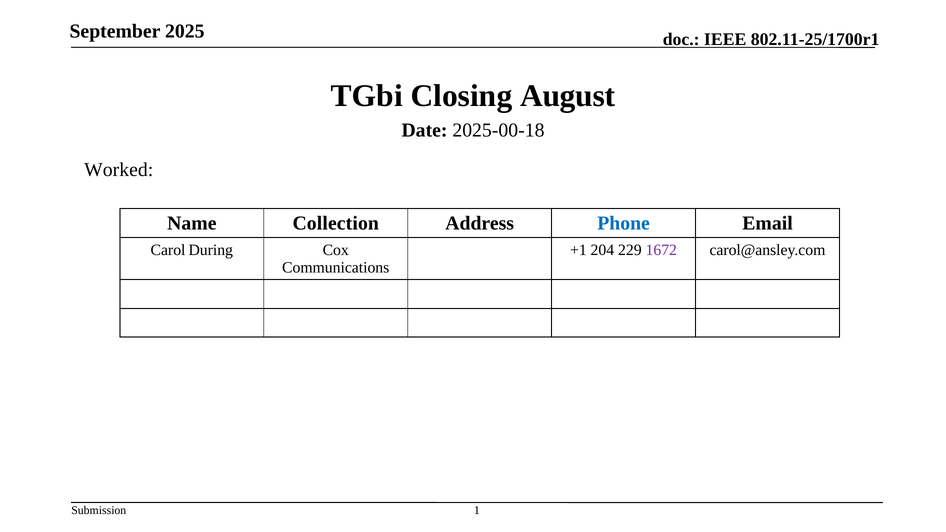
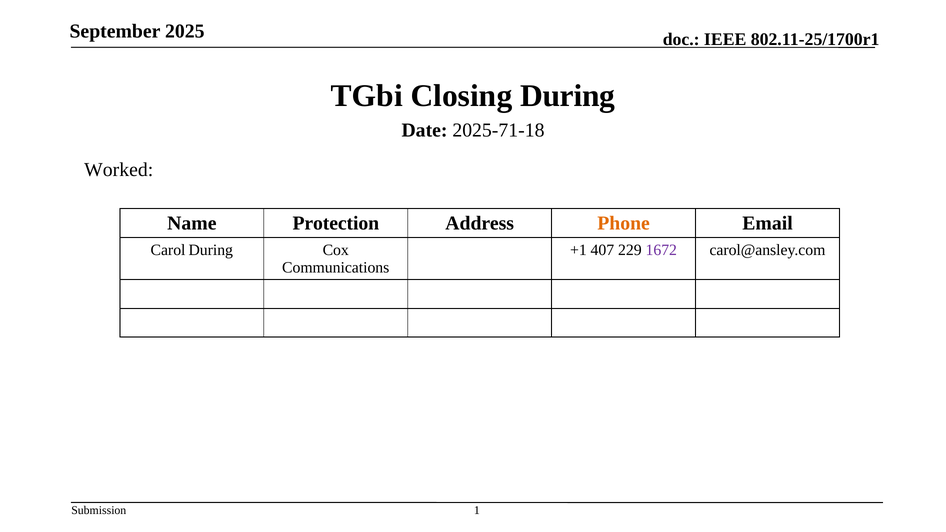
Closing August: August -> During
2025-00-18: 2025-00-18 -> 2025-71-18
Collection: Collection -> Protection
Phone colour: blue -> orange
204: 204 -> 407
